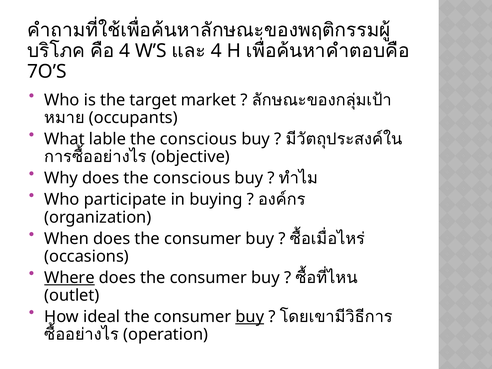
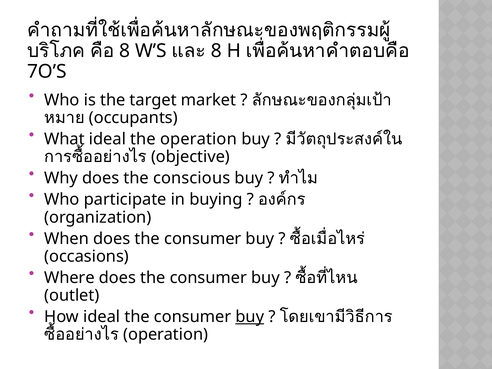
4 at (125, 51): 4 -> 8
4 at (216, 51): 4 -> 8
What lable: lable -> ideal
conscious at (198, 139): conscious -> operation
Where underline: present -> none
